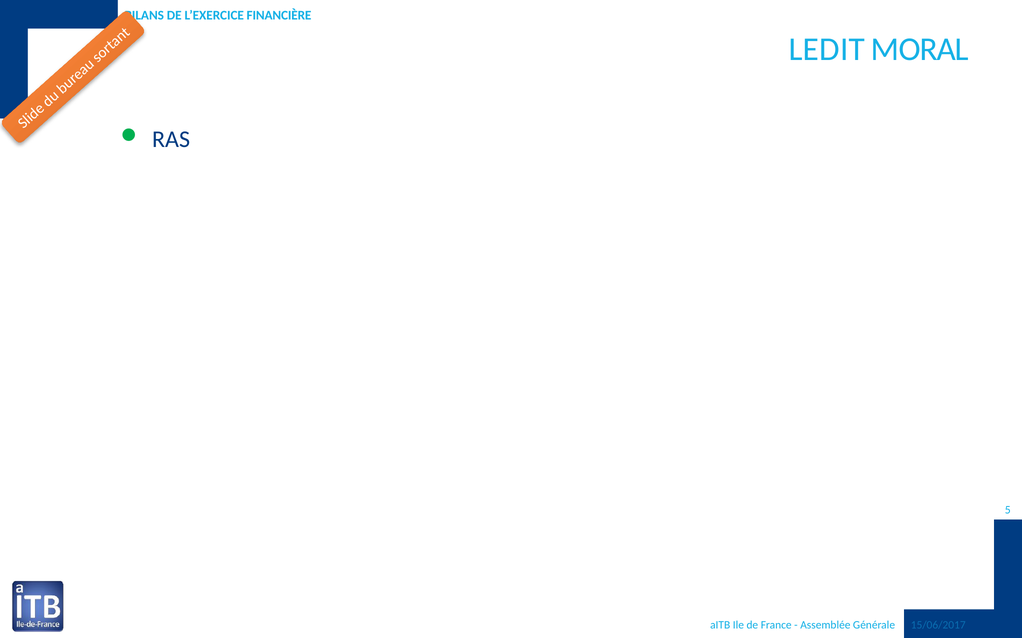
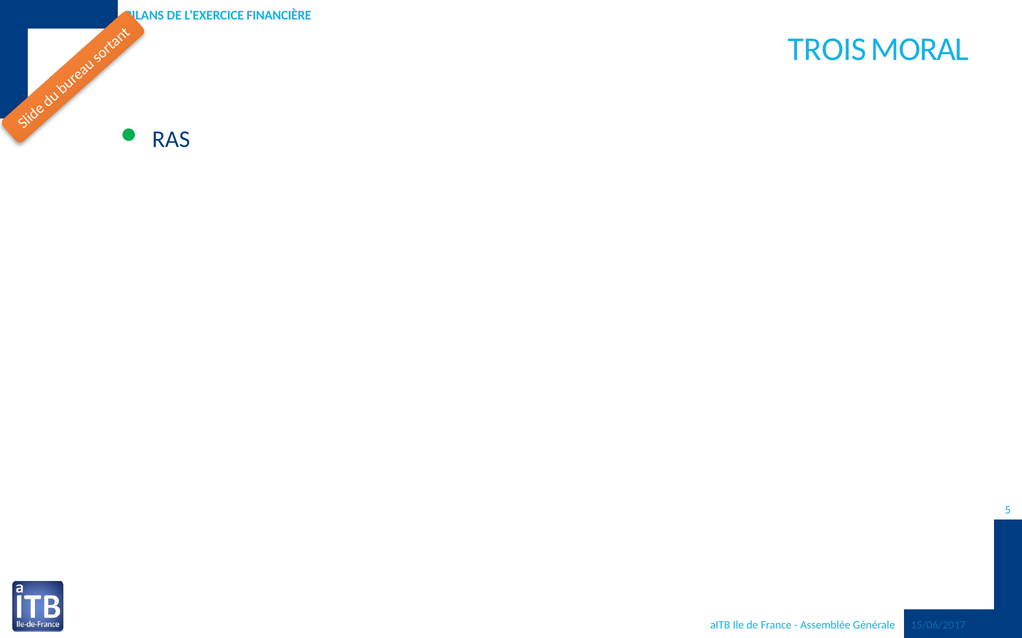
LEDIT: LEDIT -> TROIS
